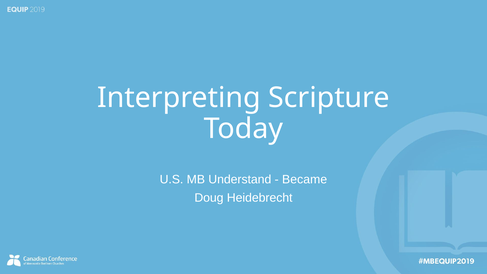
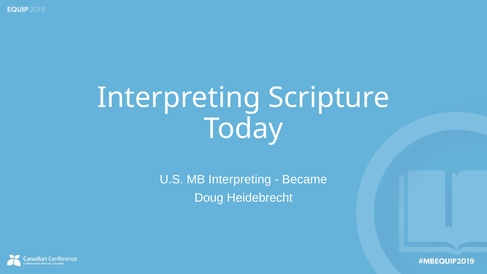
MB Understand: Understand -> Interpreting
